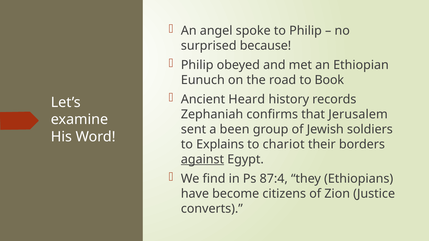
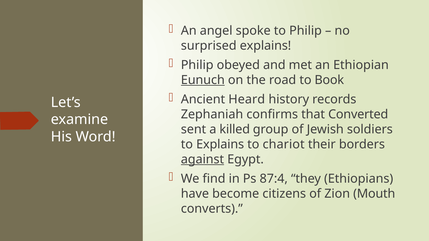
surprised because: because -> explains
Eunuch underline: none -> present
Jerusalem: Jerusalem -> Converted
been: been -> killed
Justice: Justice -> Mouth
